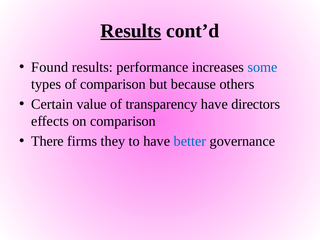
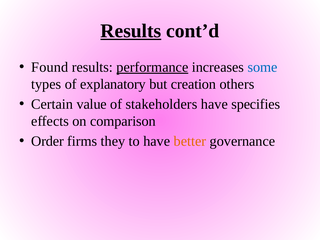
performance underline: none -> present
of comparison: comparison -> explanatory
because: because -> creation
transparency: transparency -> stakeholders
directors: directors -> specifies
There: There -> Order
better colour: blue -> orange
